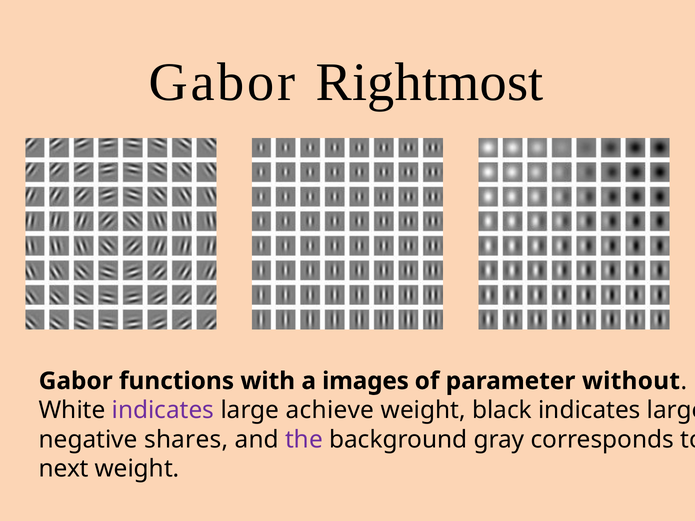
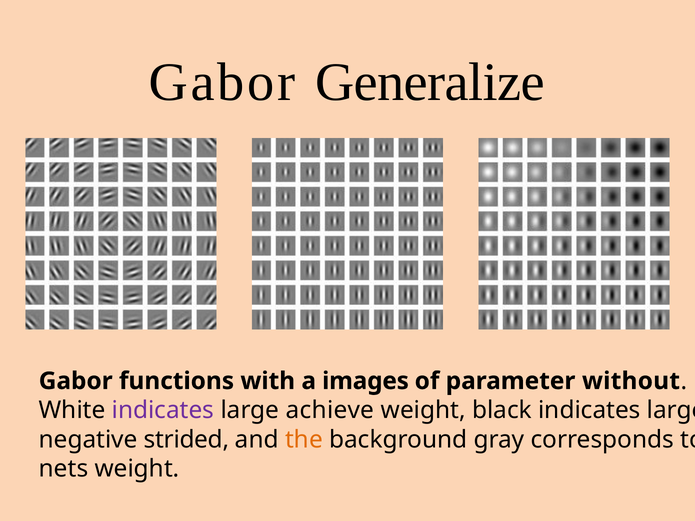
Rightmost: Rightmost -> Generalize
shares: shares -> strided
the colour: purple -> orange
next: next -> nets
